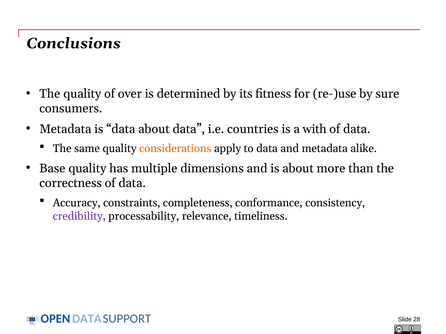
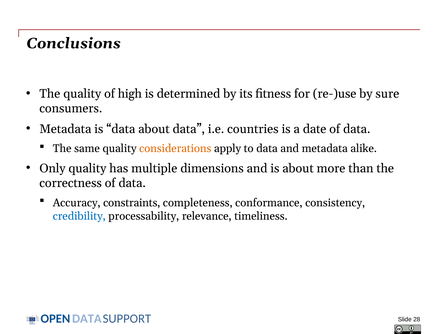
over: over -> high
with: with -> date
Base: Base -> Only
credibility colour: purple -> blue
